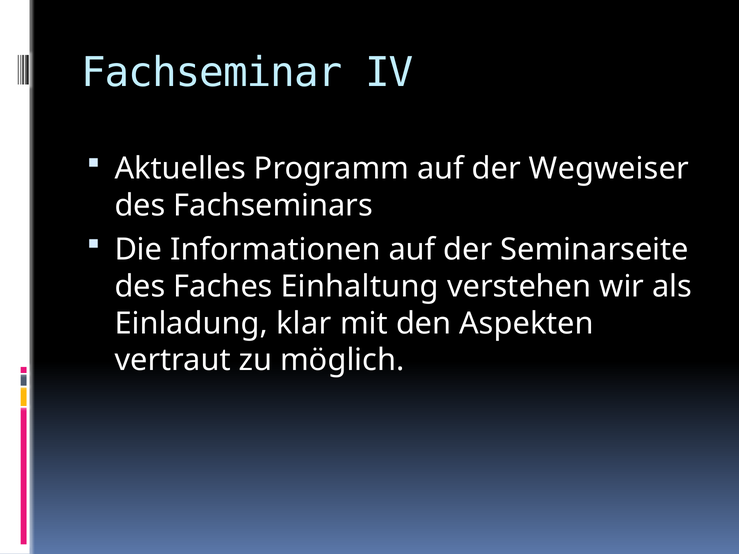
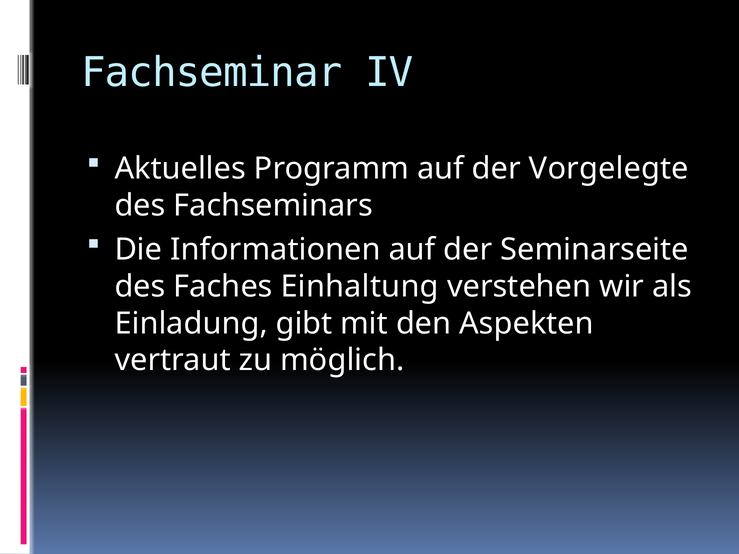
Wegweiser: Wegweiser -> Vorgelegte
klar: klar -> gibt
